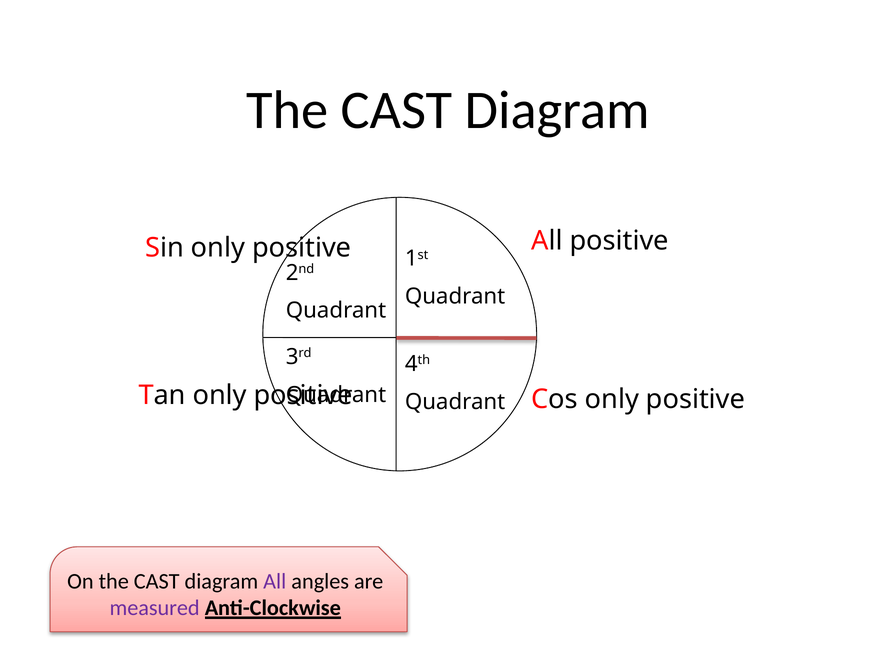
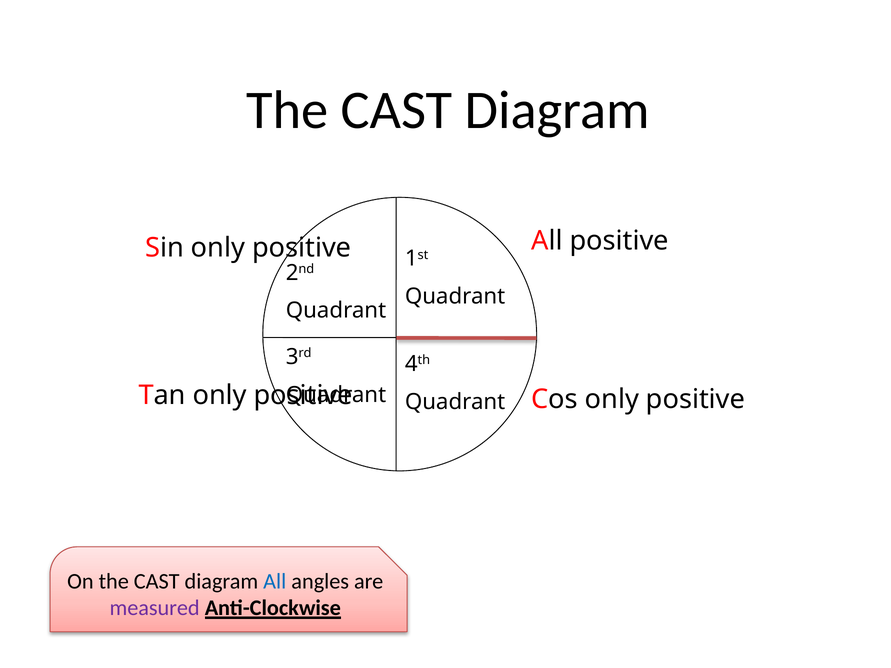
All at (275, 582) colour: purple -> blue
